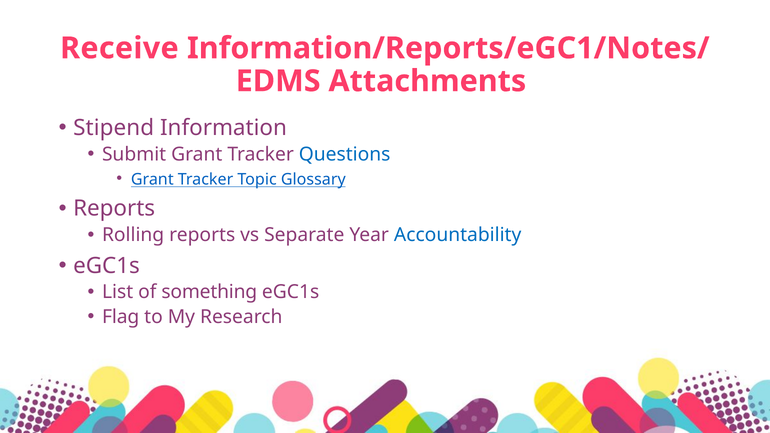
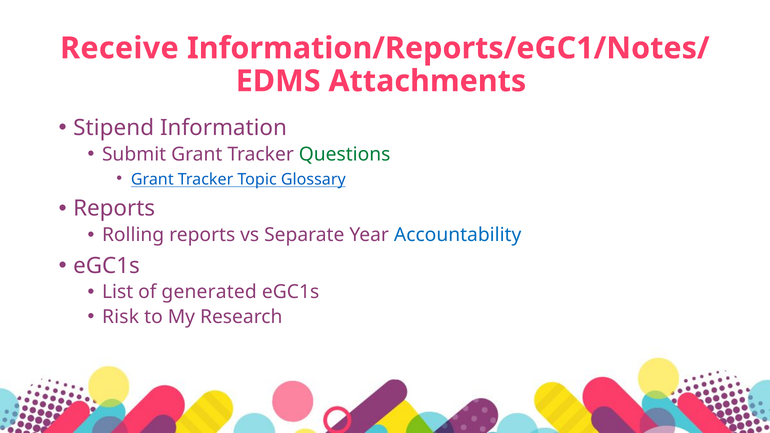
Questions colour: blue -> green
something: something -> generated
Flag: Flag -> Risk
